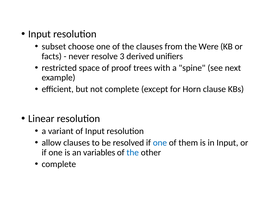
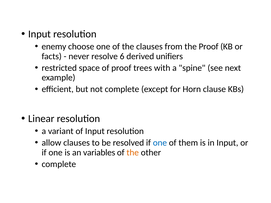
subset: subset -> enemy
the Were: Were -> Proof
3: 3 -> 6
the at (133, 153) colour: blue -> orange
